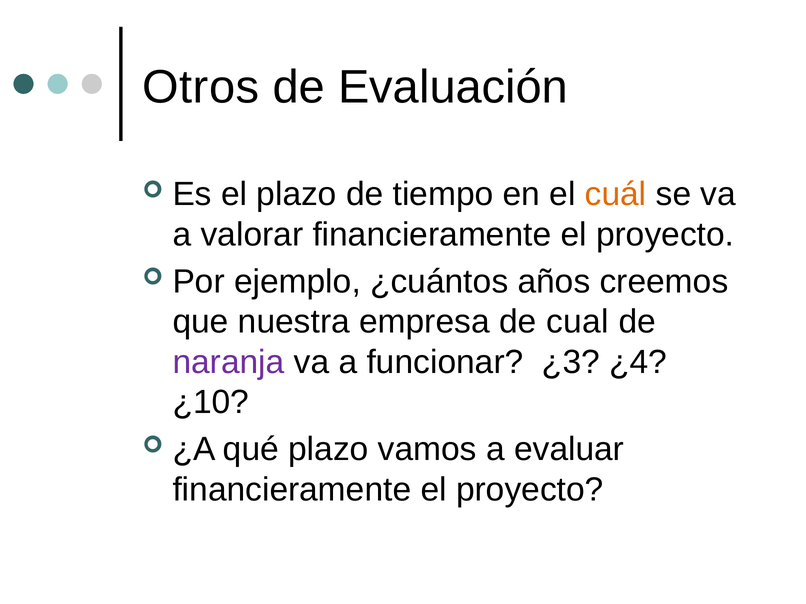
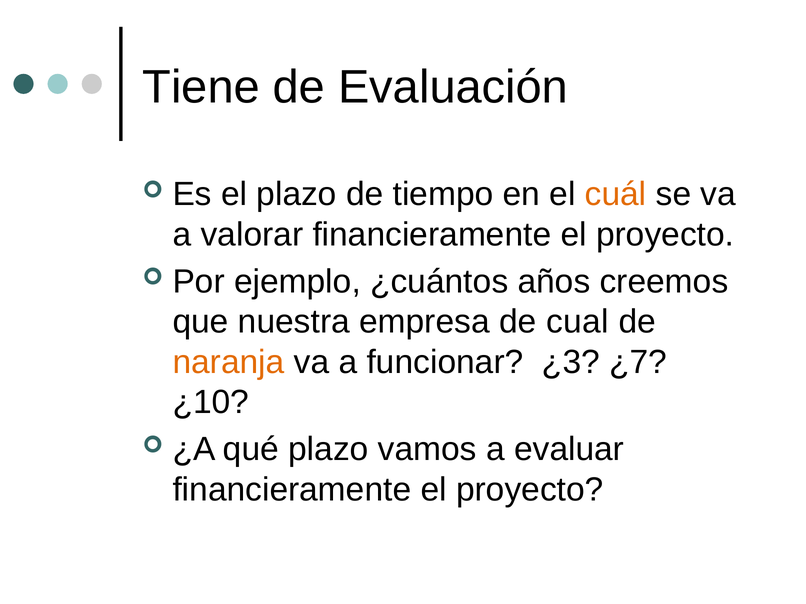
Otros: Otros -> Tiene
naranja colour: purple -> orange
¿4: ¿4 -> ¿7
